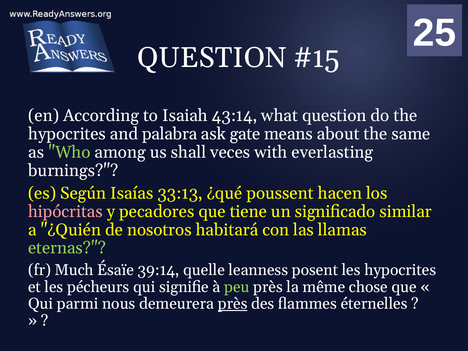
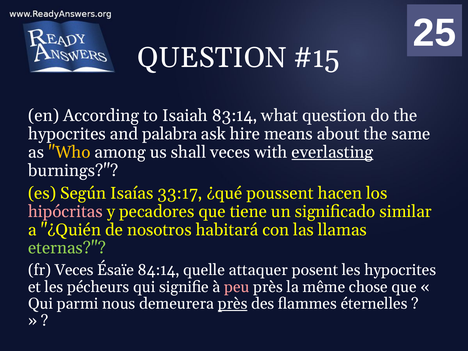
43:14: 43:14 -> 83:14
gate: gate -> hire
Who colour: light green -> yellow
everlasting underline: none -> present
33:13: 33:13 -> 33:17
fr Much: Much -> Veces
39:14: 39:14 -> 84:14
leanness: leanness -> attaquer
peu colour: light green -> pink
